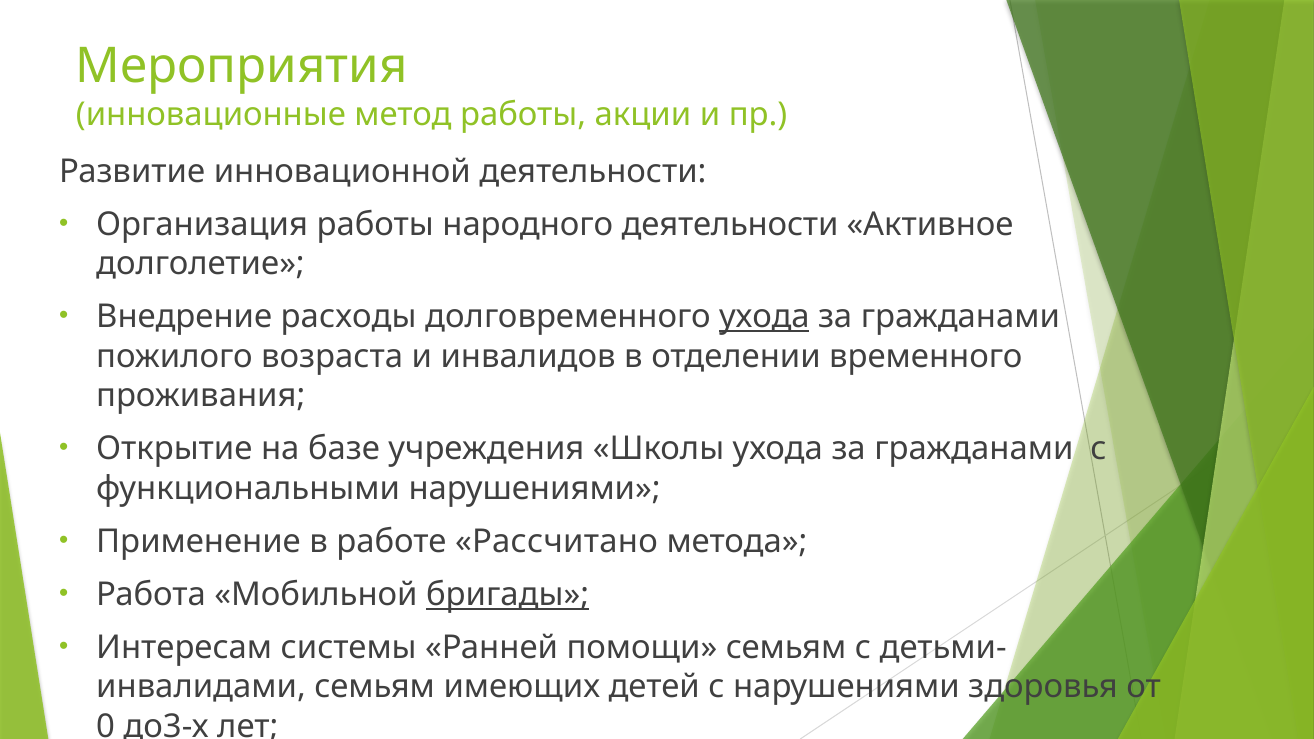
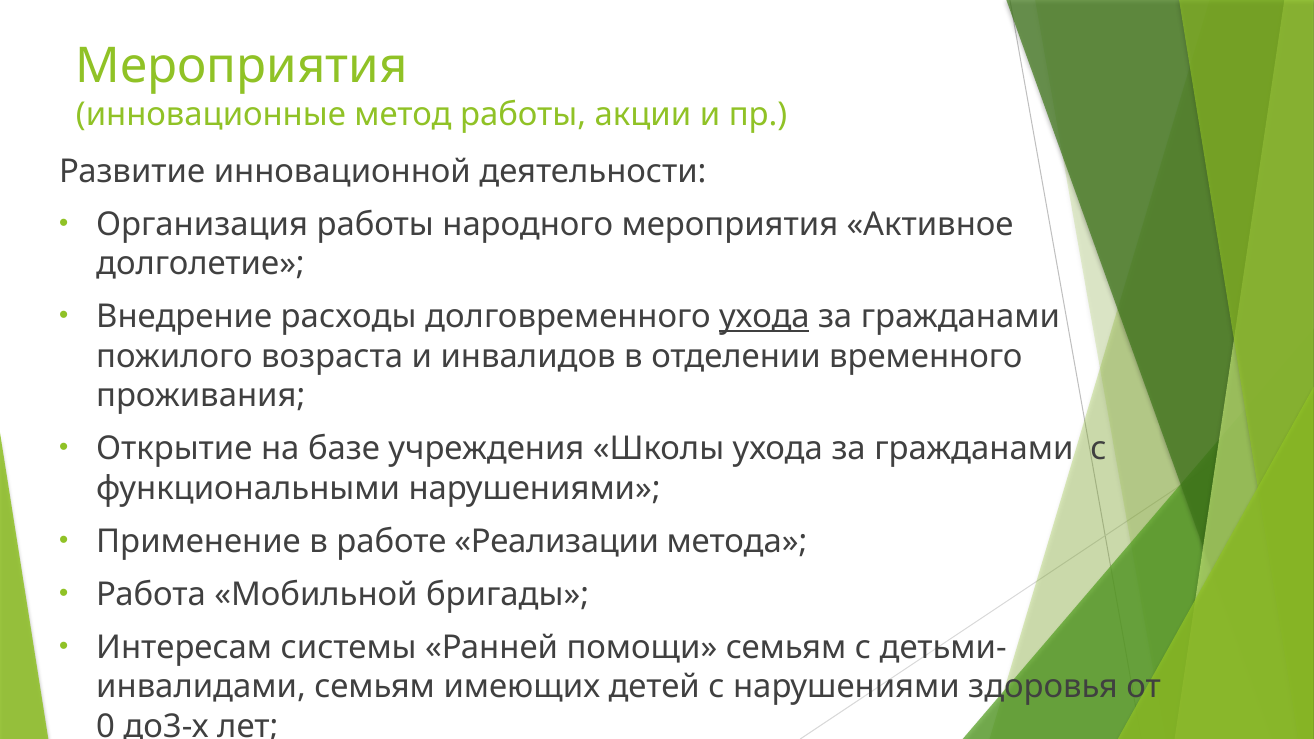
народного деятельности: деятельности -> мероприятия
Рассчитано: Рассчитано -> Реализации
бригады underline: present -> none
